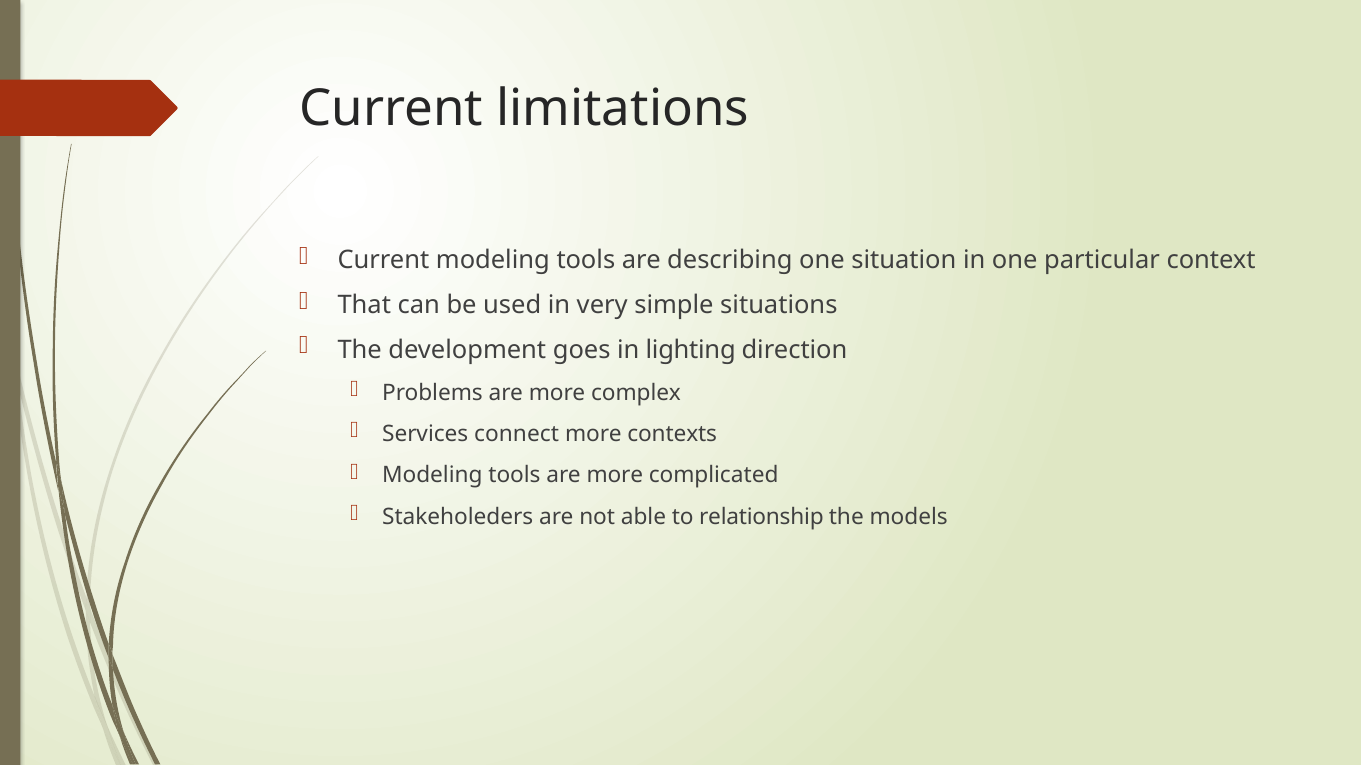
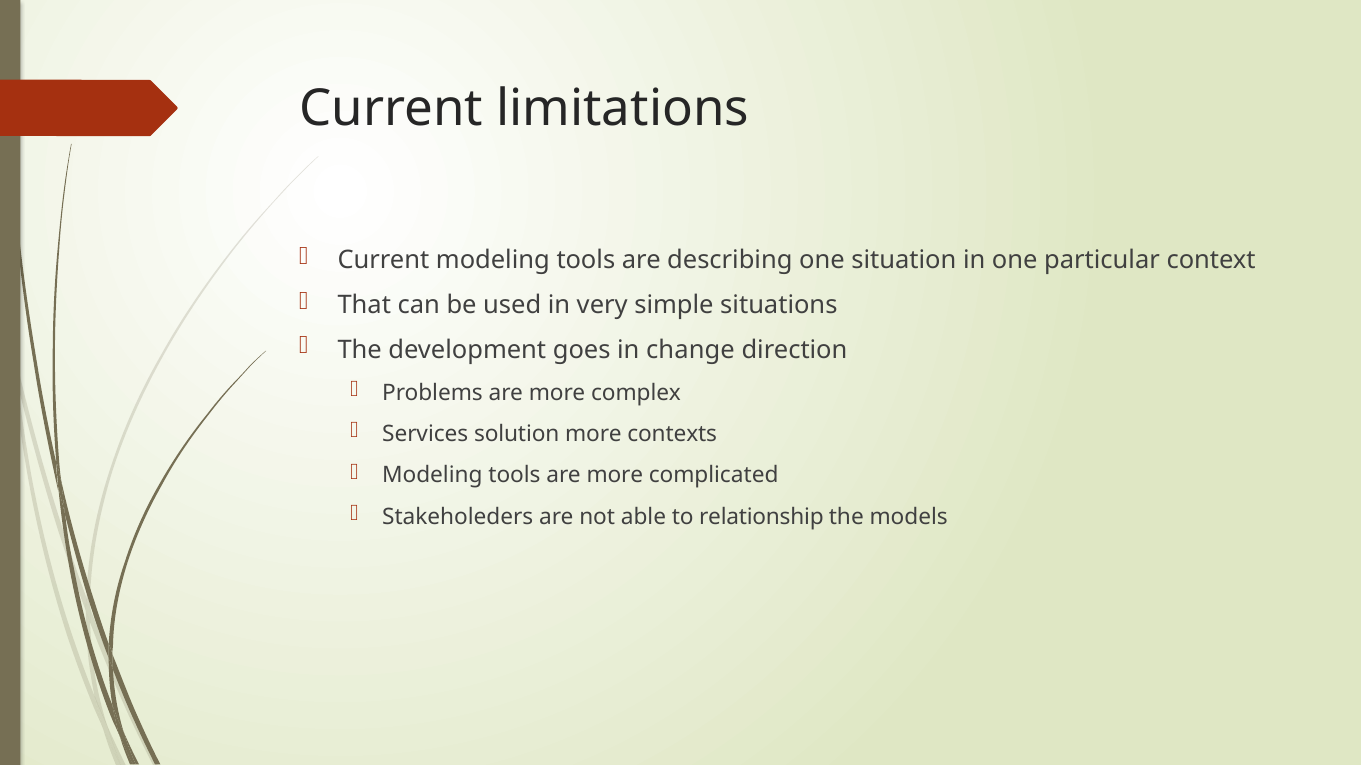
lighting: lighting -> change
connect: connect -> solution
